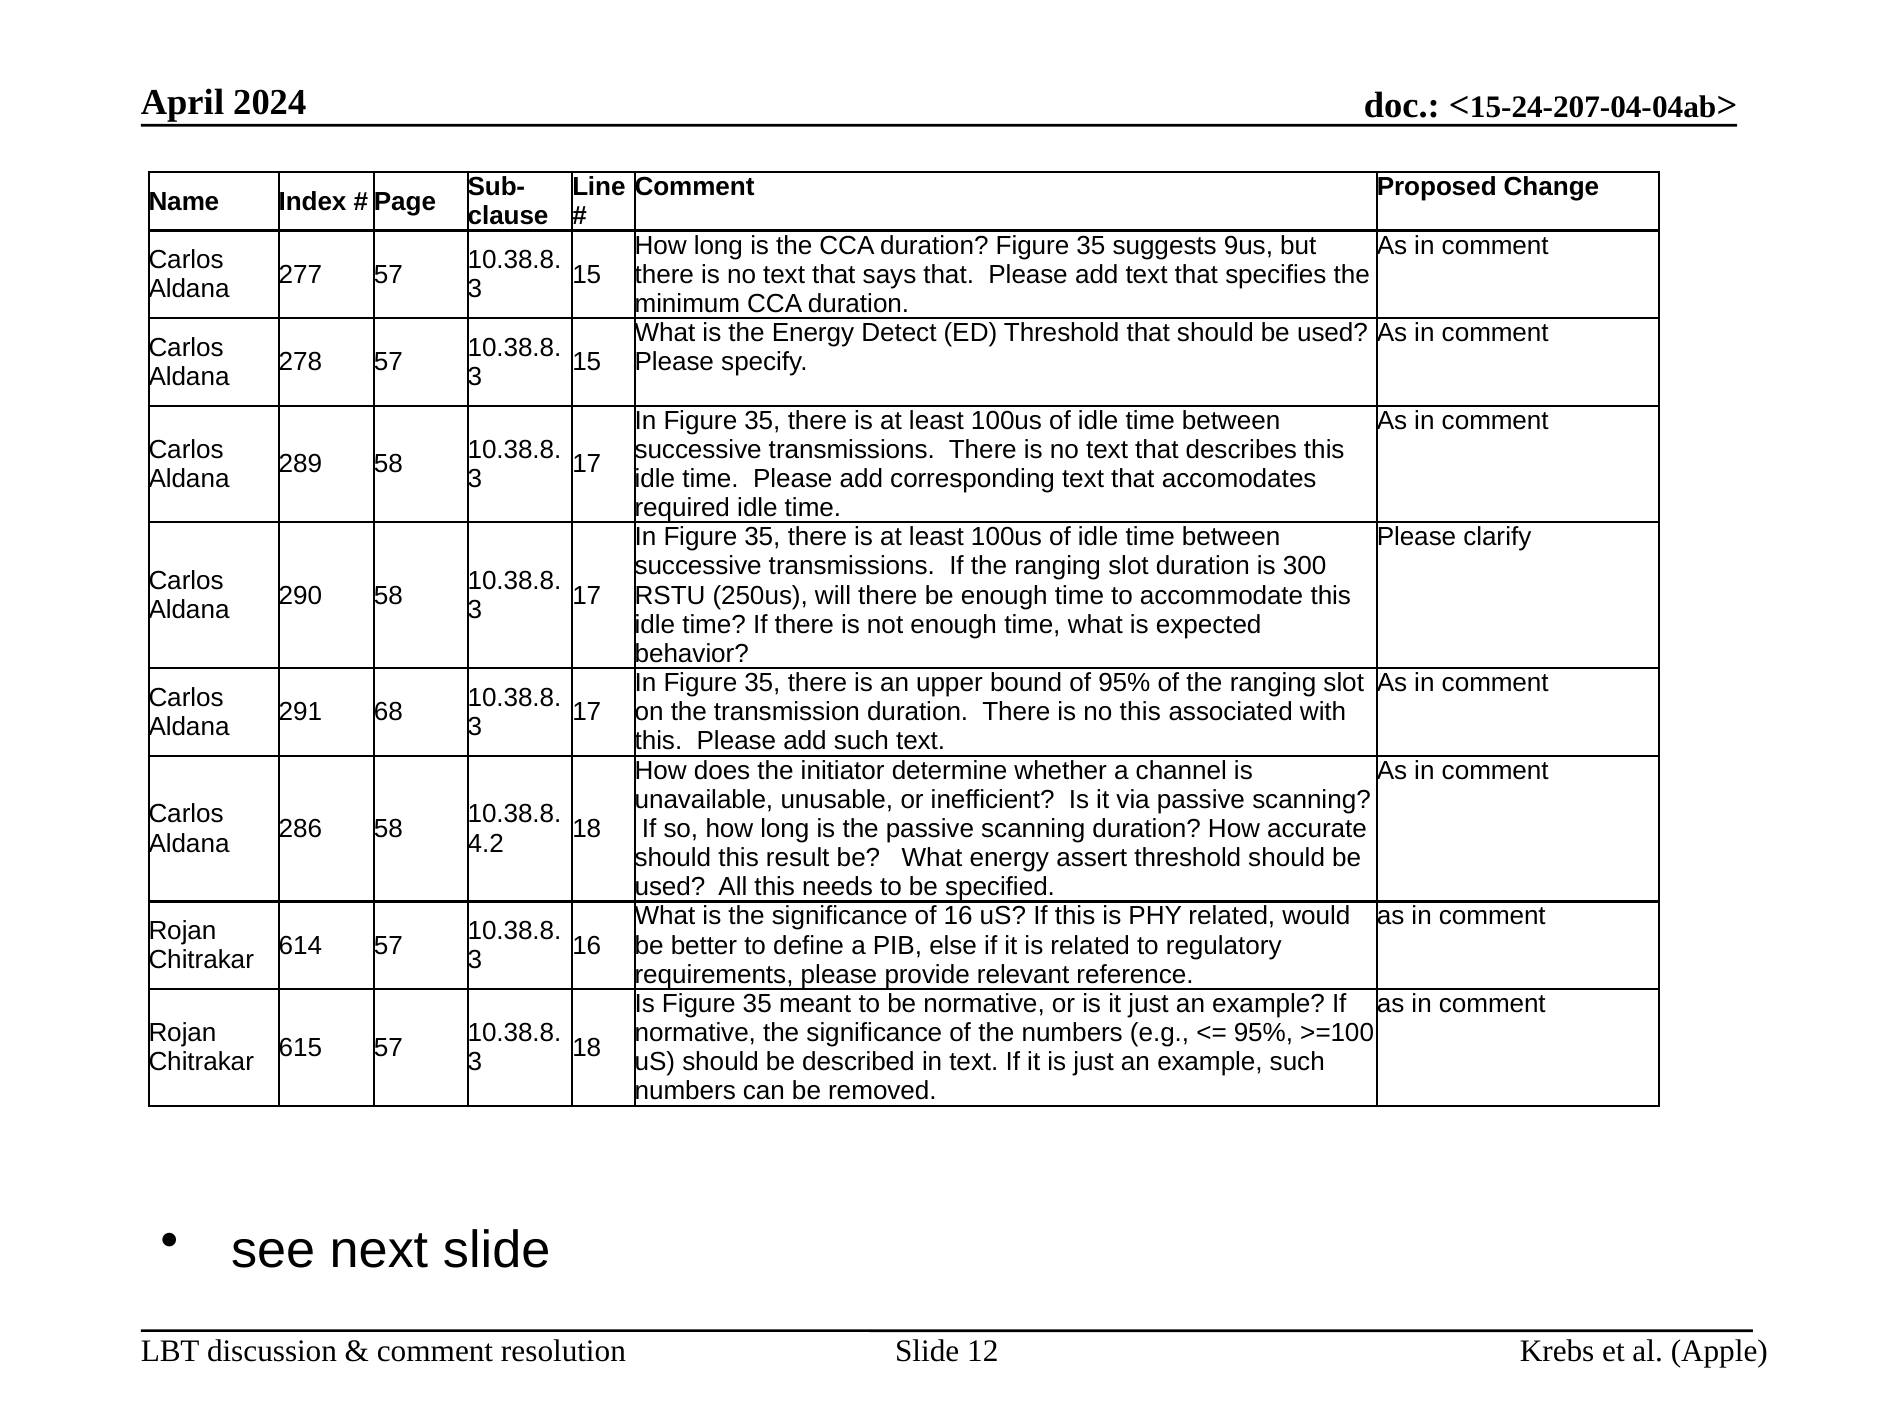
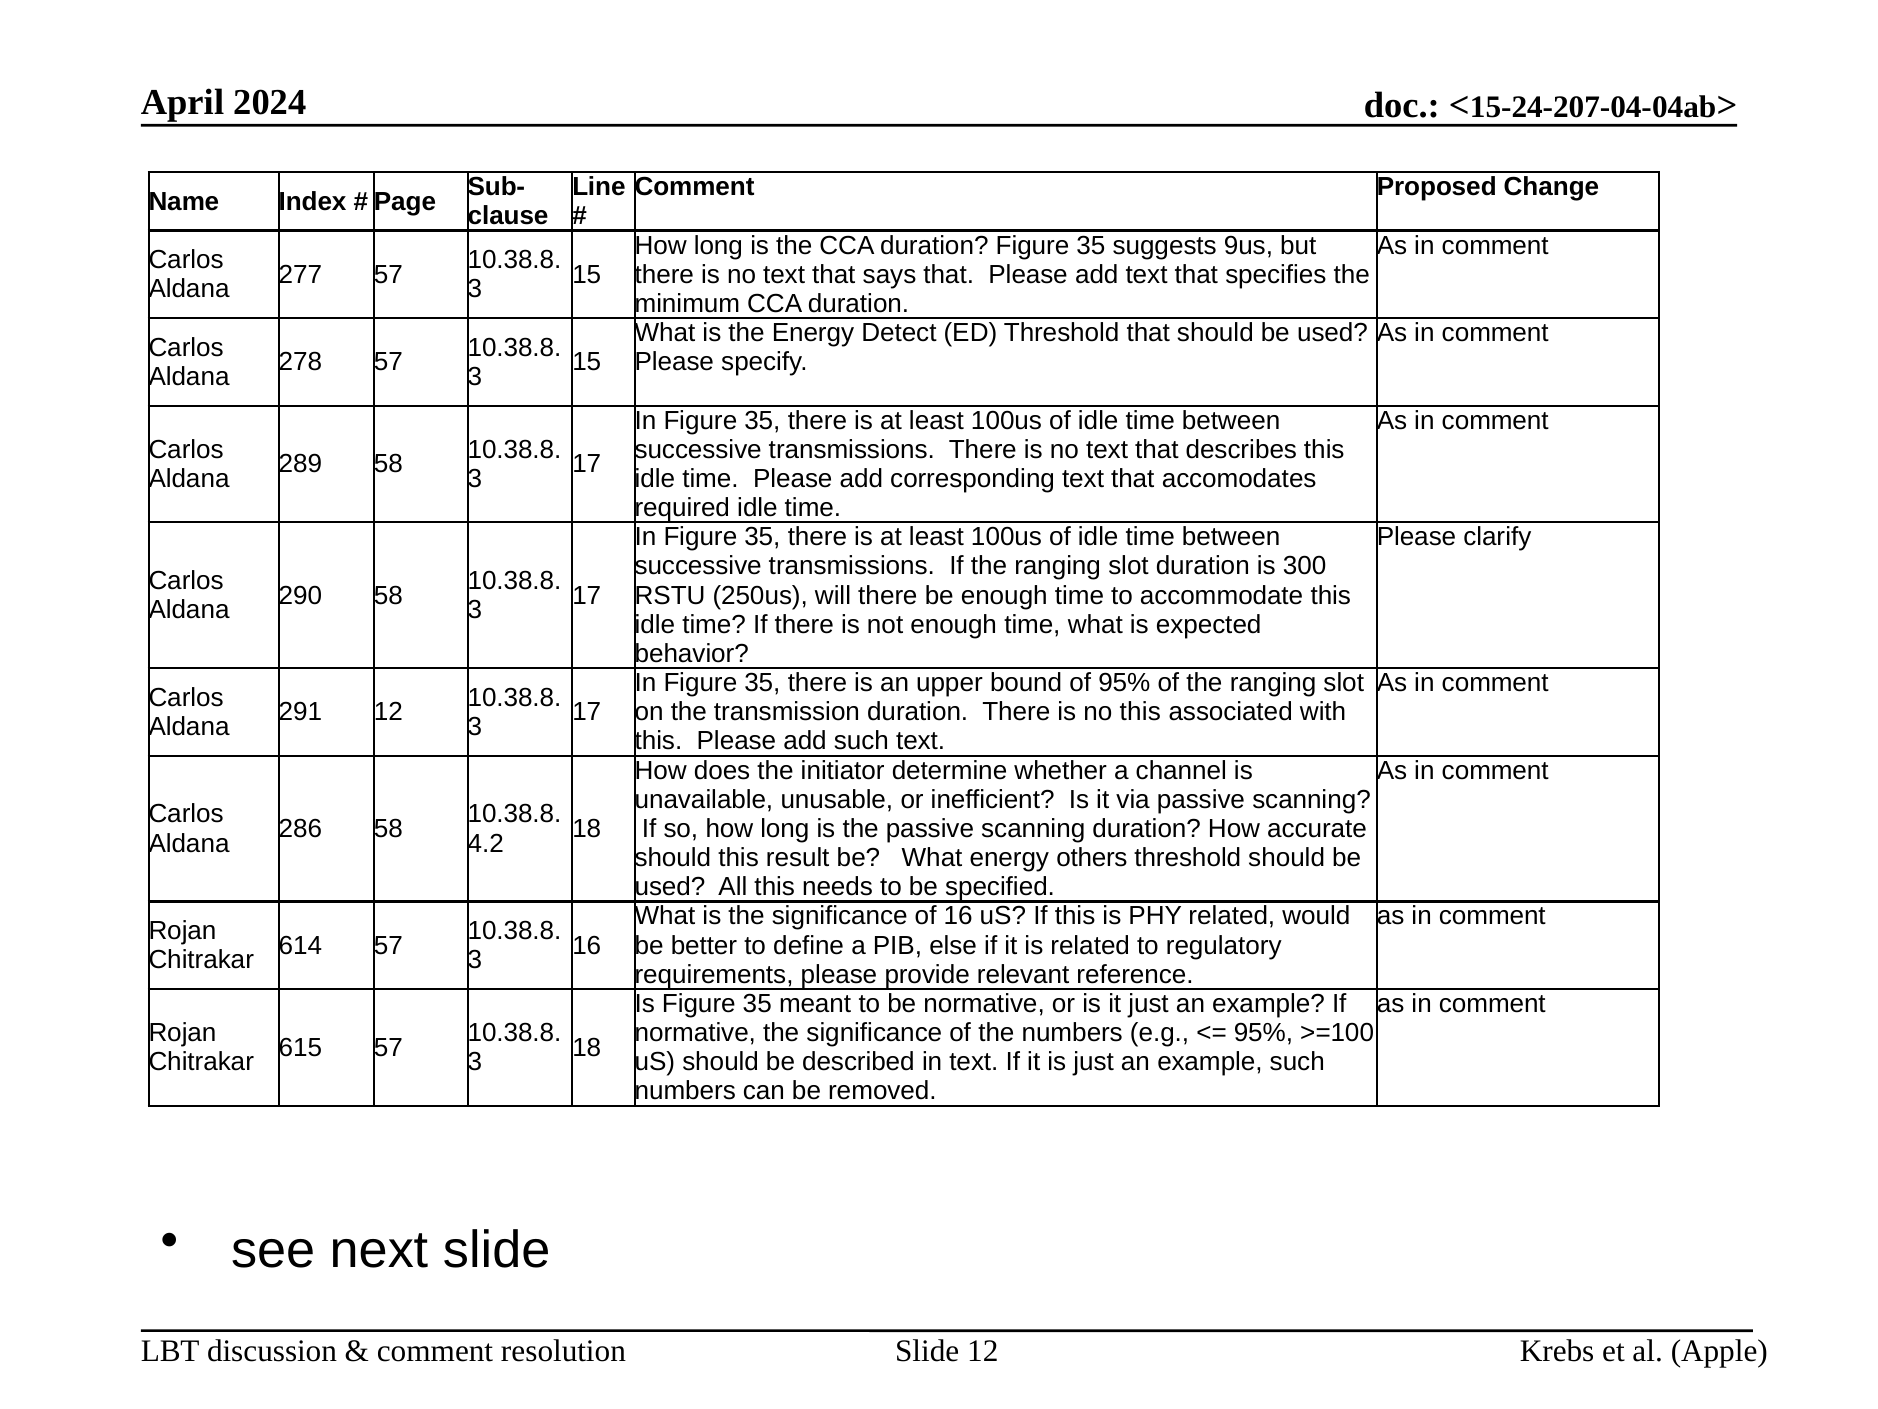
291 68: 68 -> 12
assert: assert -> others
